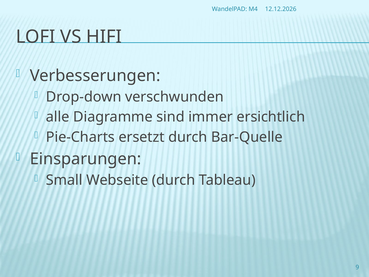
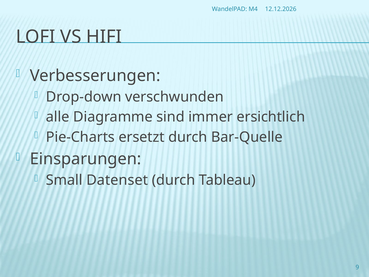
Webseite: Webseite -> Datenset
